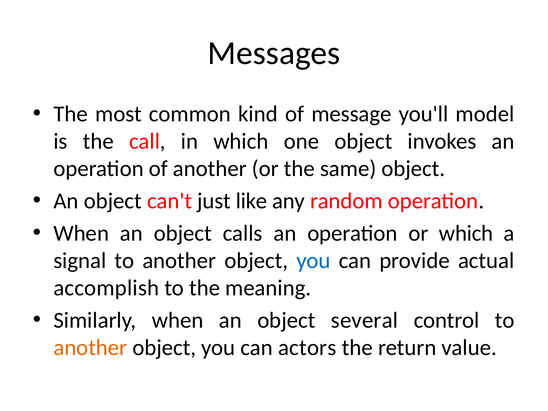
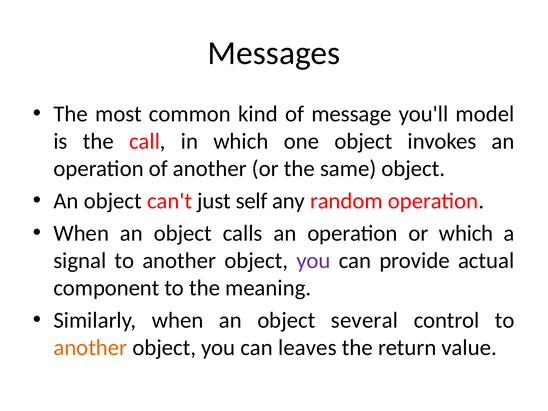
like: like -> self
you at (314, 261) colour: blue -> purple
accomplish: accomplish -> component
actors: actors -> leaves
